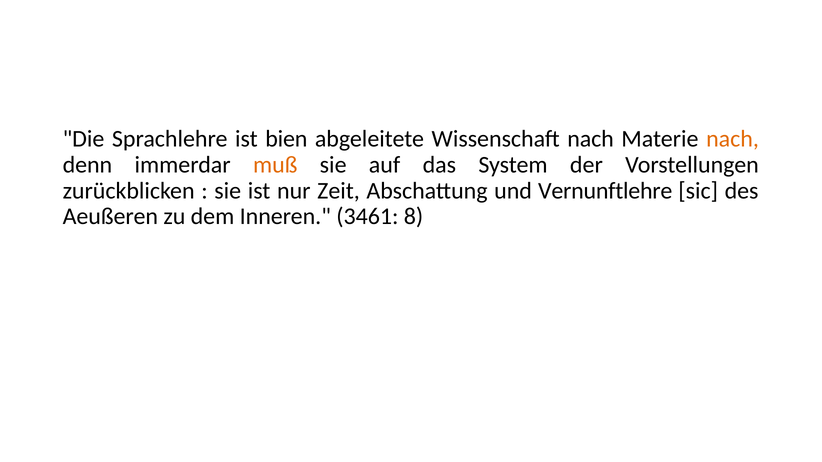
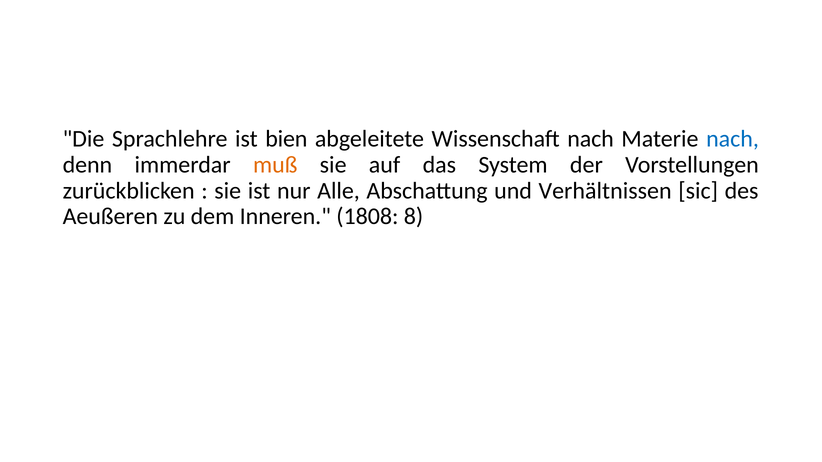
nach at (733, 139) colour: orange -> blue
Zeit: Zeit -> Alle
Vernunftlehre: Vernunftlehre -> Verhältnissen
3461: 3461 -> 1808
